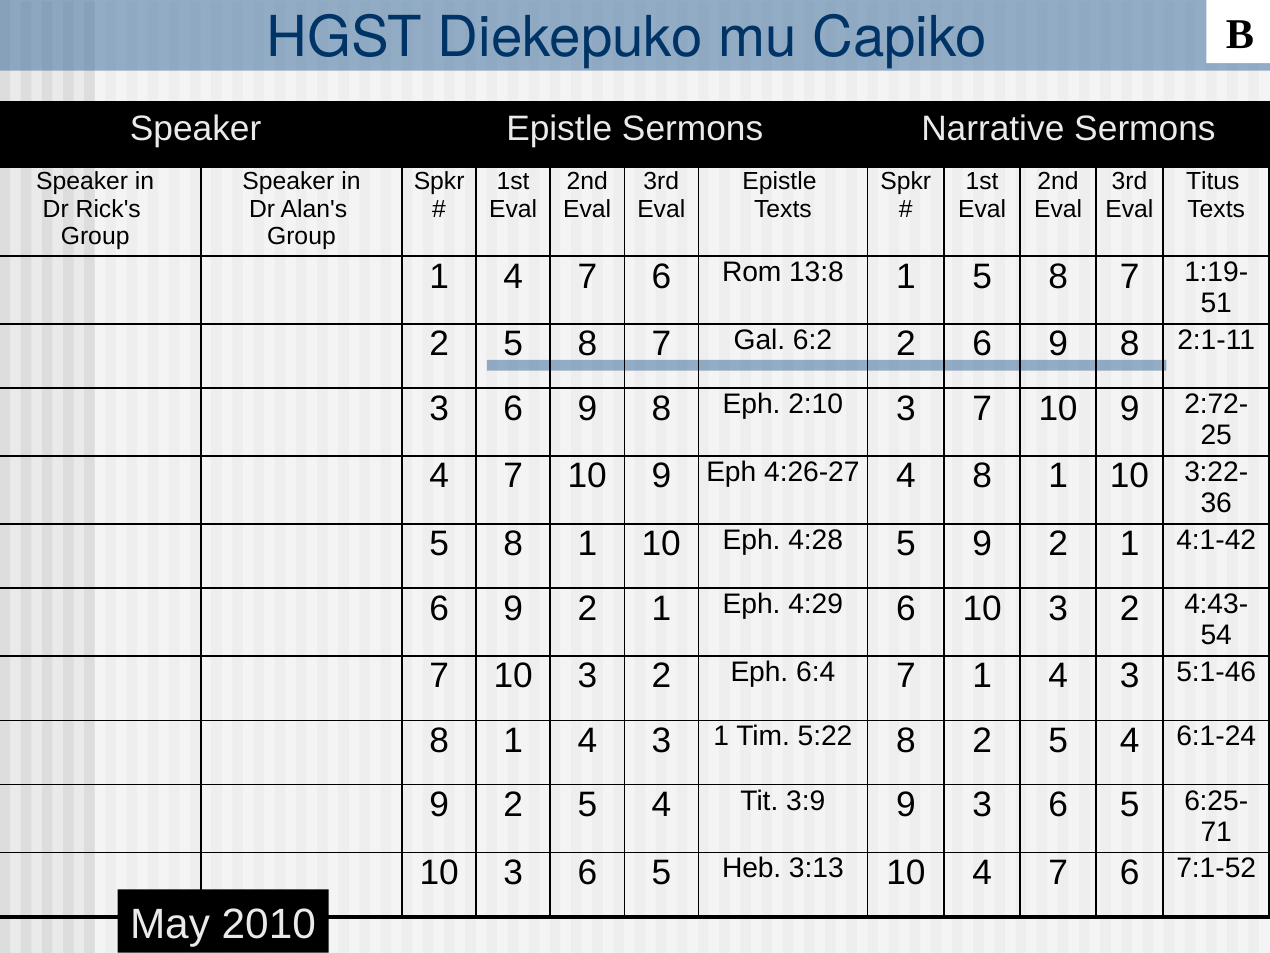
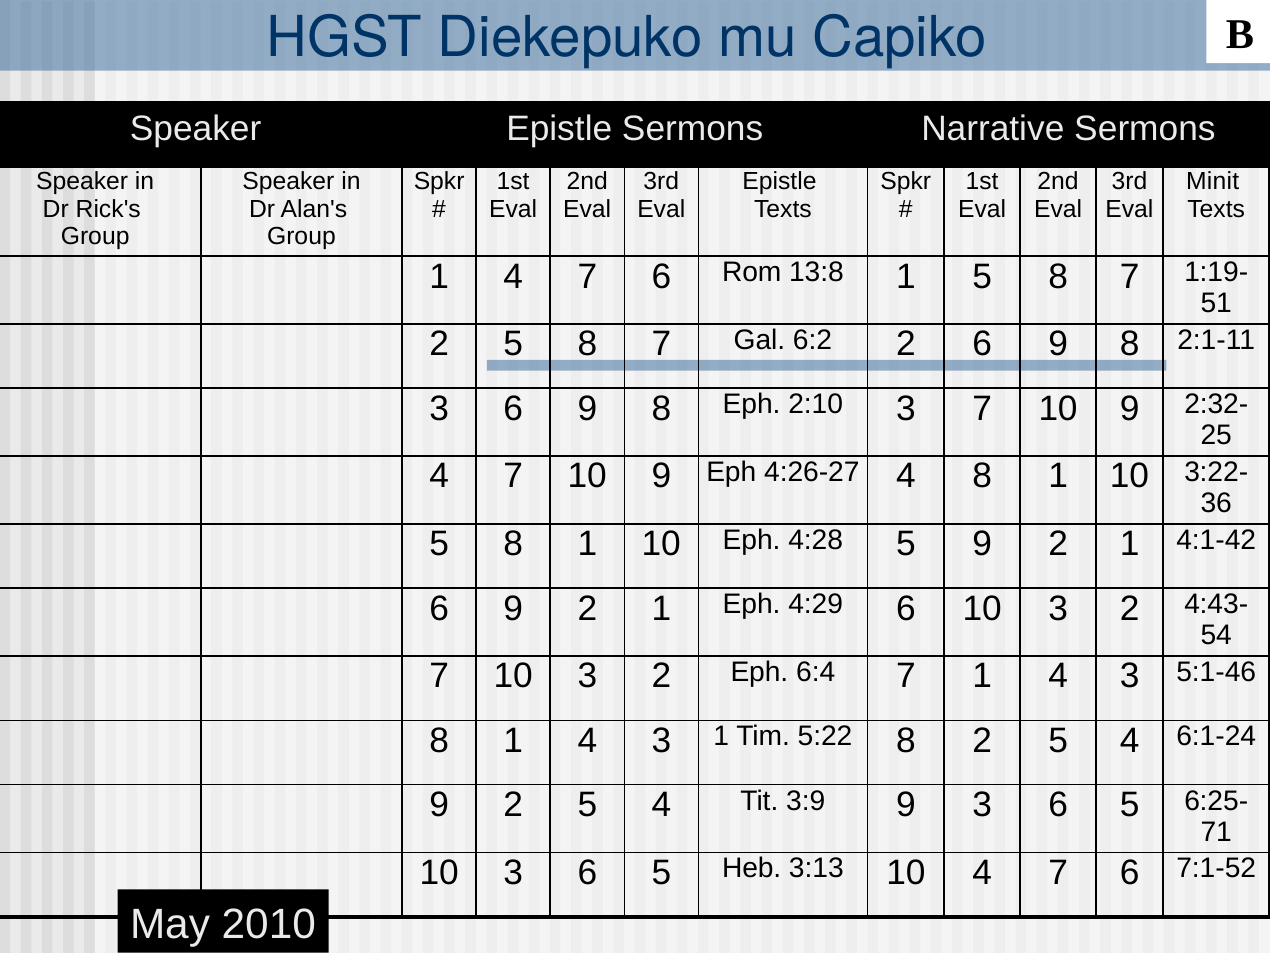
Titus: Titus -> Minit
2:72-: 2:72- -> 2:32-
